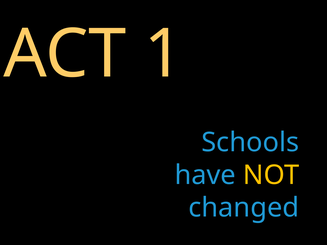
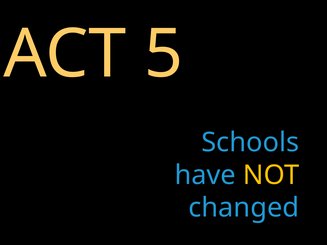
1: 1 -> 5
